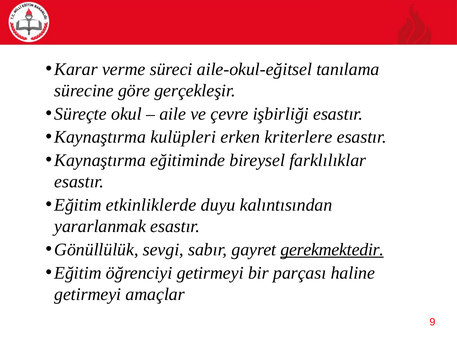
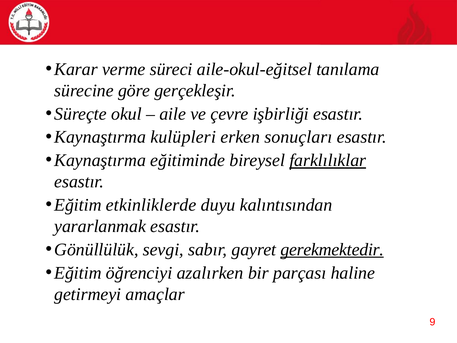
kriterlere: kriterlere -> sonuçları
farklılıklar underline: none -> present
öğrenciyi getirmeyi: getirmeyi -> azalırken
